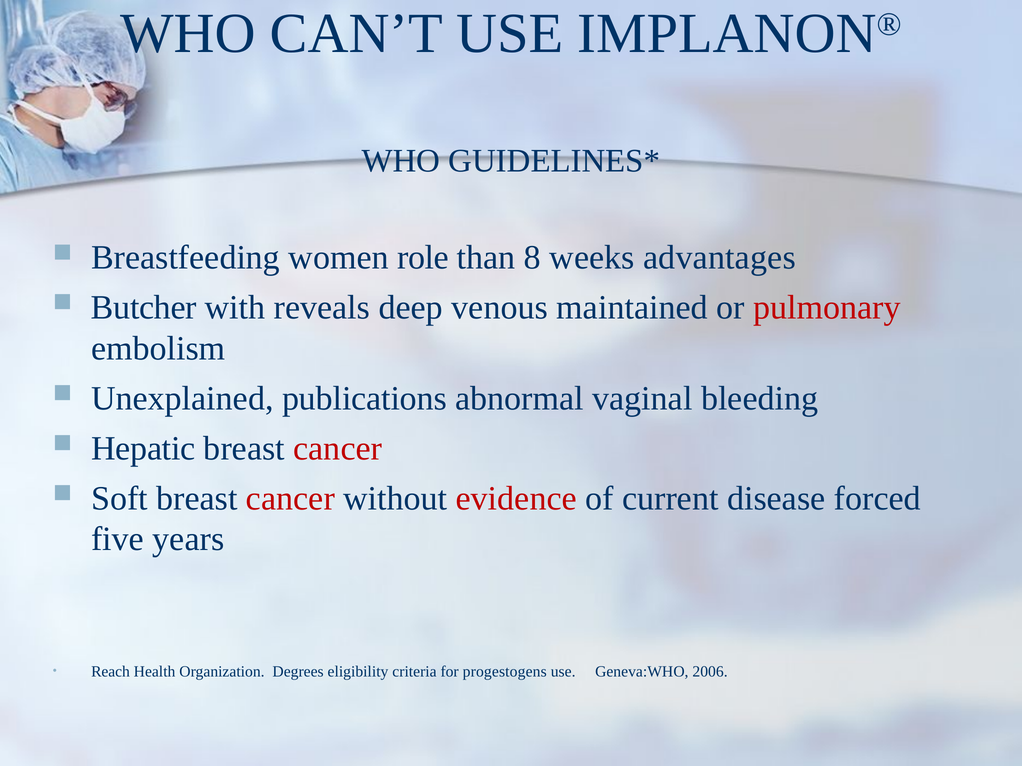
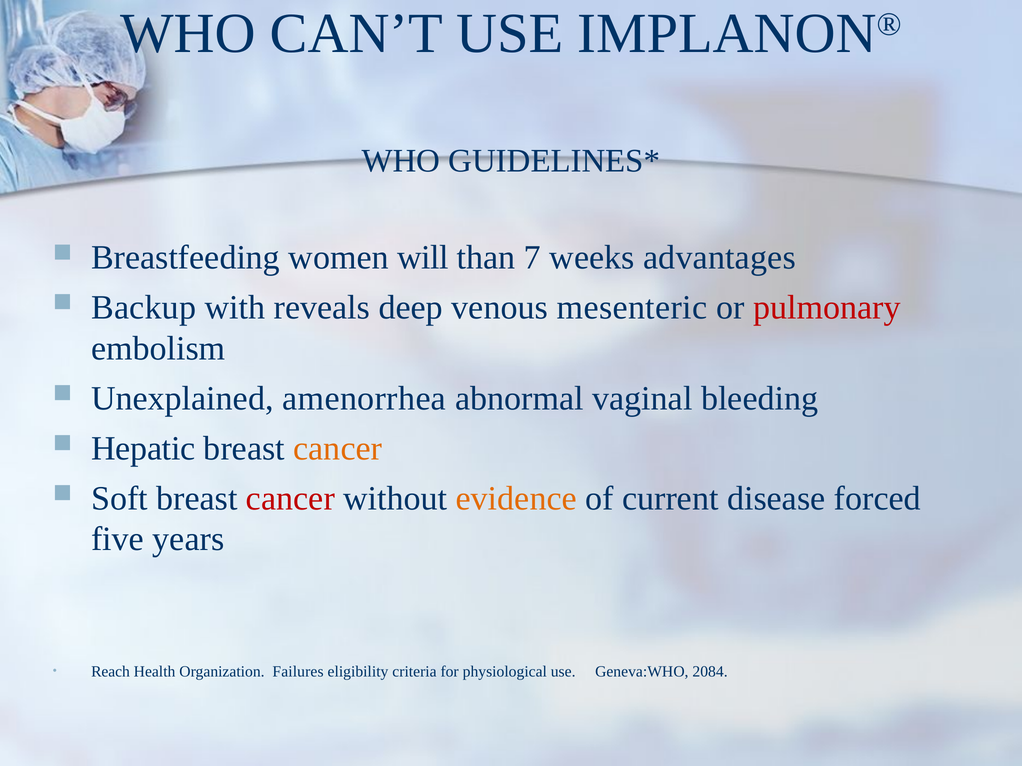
role: role -> will
8: 8 -> 7
Butcher: Butcher -> Backup
maintained: maintained -> mesenteric
publications: publications -> amenorrhea
cancer at (338, 449) colour: red -> orange
evidence colour: red -> orange
Degrees: Degrees -> Failures
progestogens: progestogens -> physiological
2006: 2006 -> 2084
